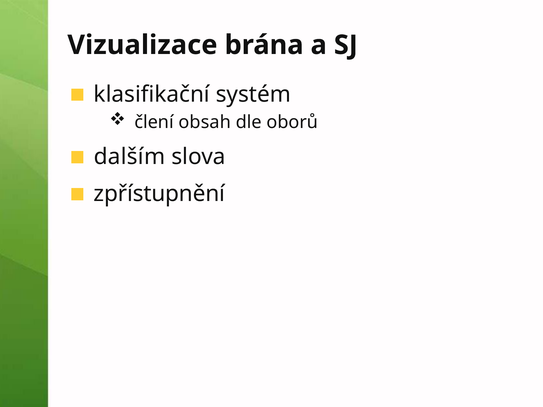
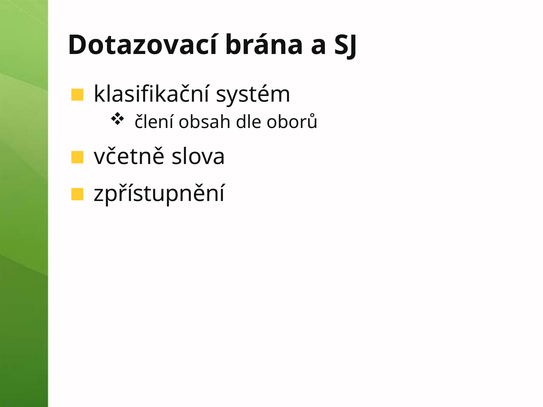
Vizualizace: Vizualizace -> Dotazovací
dalším: dalším -> včetně
